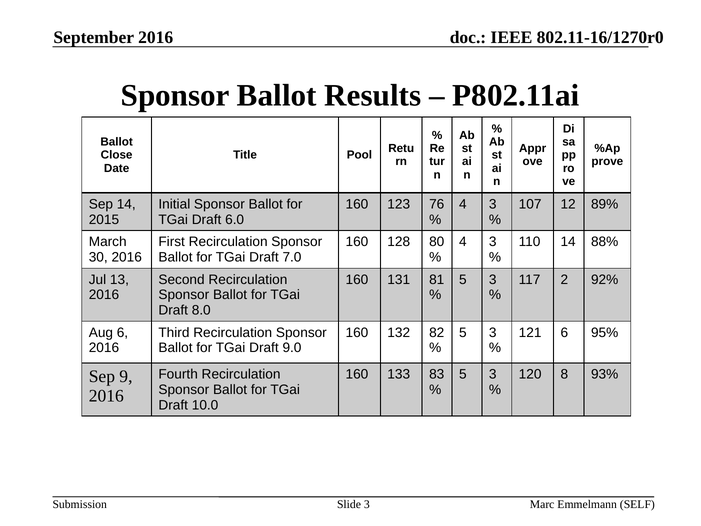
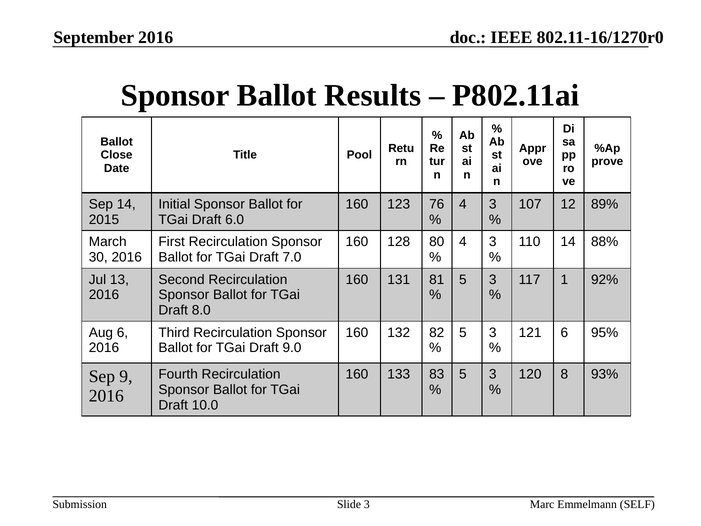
2: 2 -> 1
